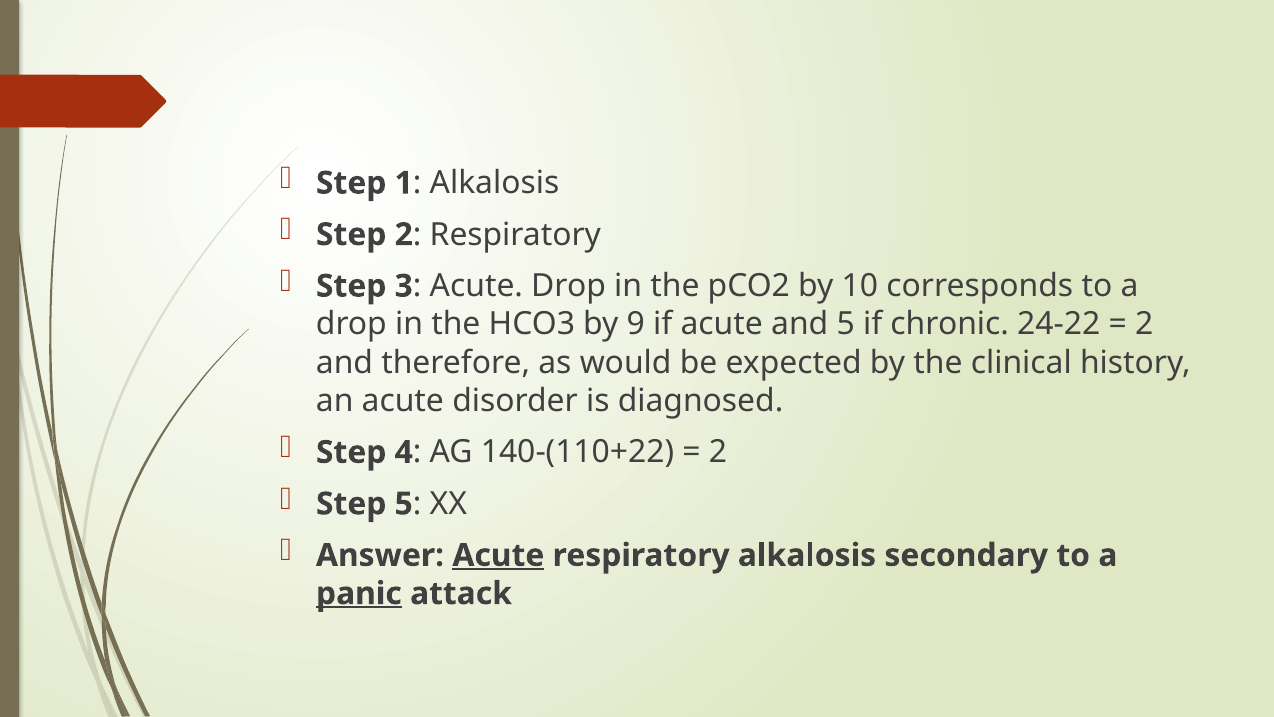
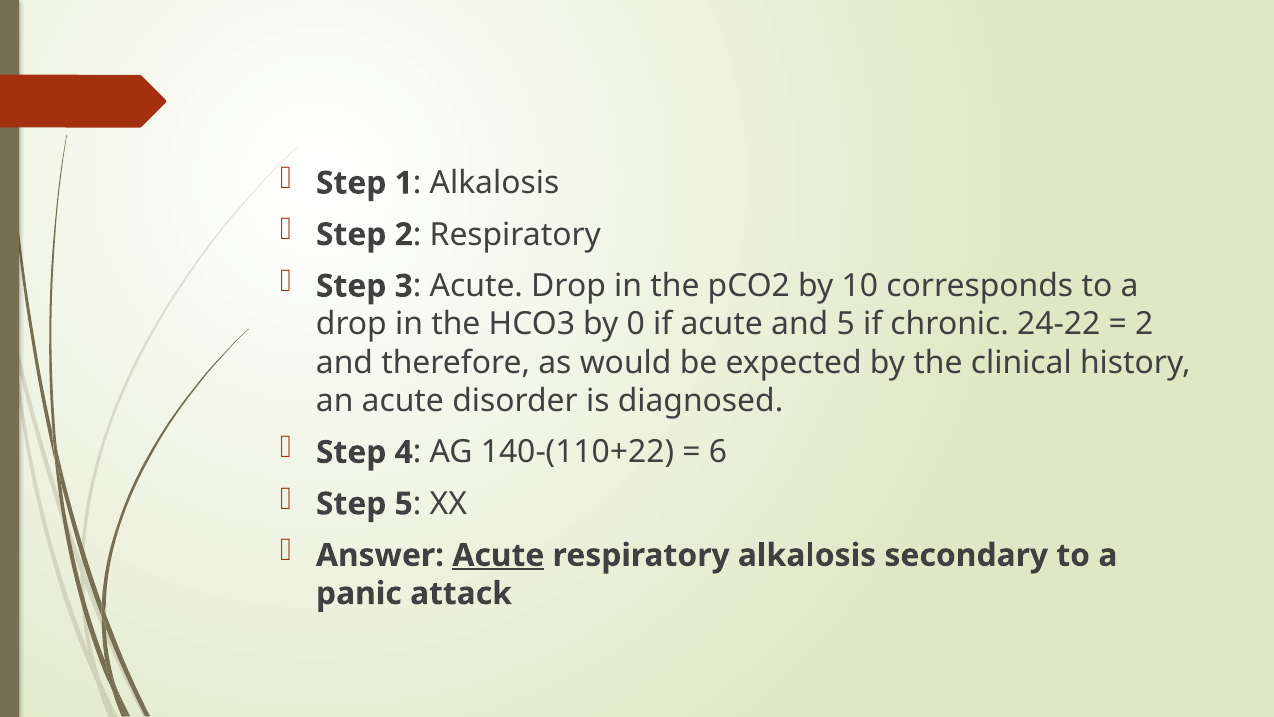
9: 9 -> 0
2 at (718, 452): 2 -> 6
panic underline: present -> none
